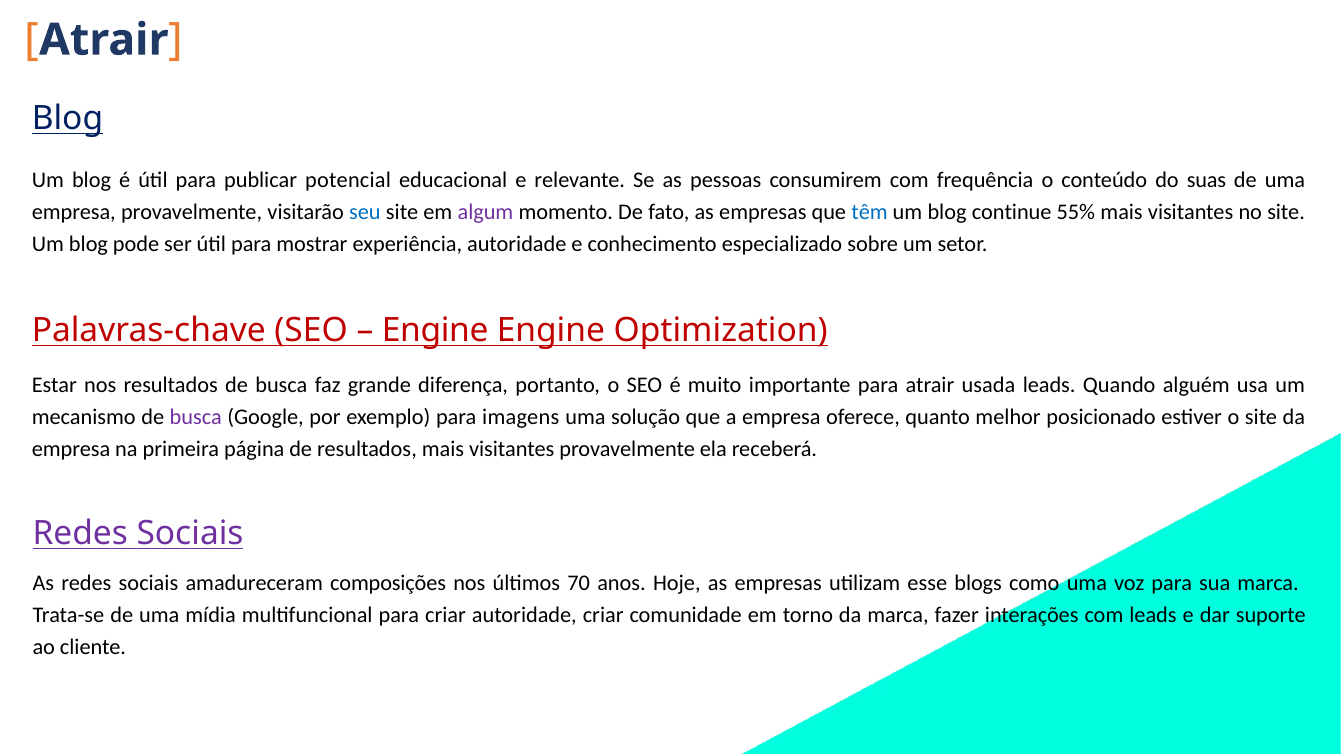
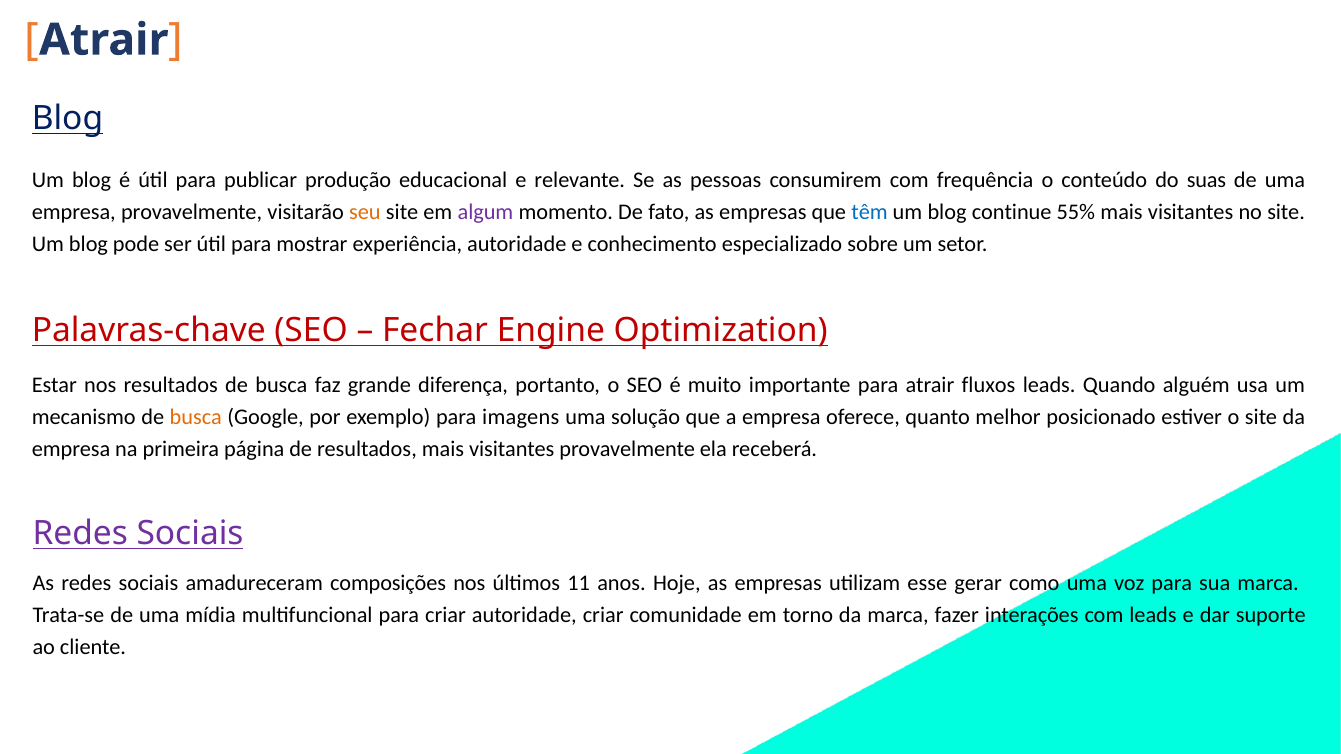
potencial: potencial -> produção
seu colour: blue -> orange
Engine at (435, 330): Engine -> Fechar
usada: usada -> fluxos
busca at (196, 417) colour: purple -> orange
70: 70 -> 11
blogs: blogs -> gerar
